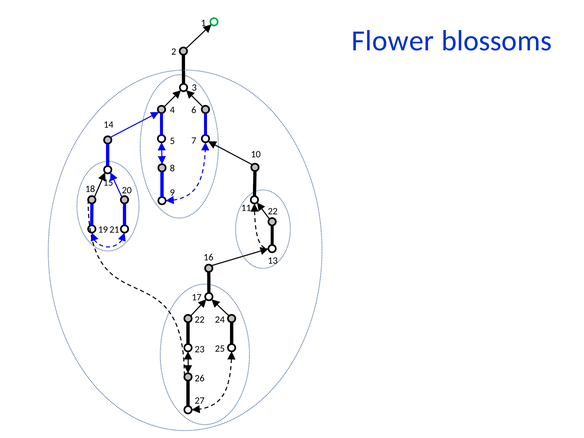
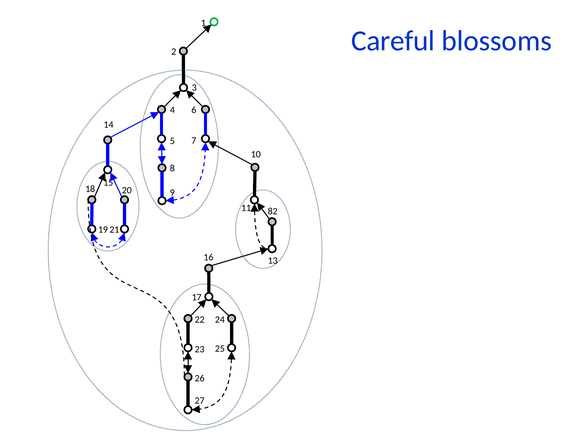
Flower: Flower -> Careful
11 22: 22 -> 82
